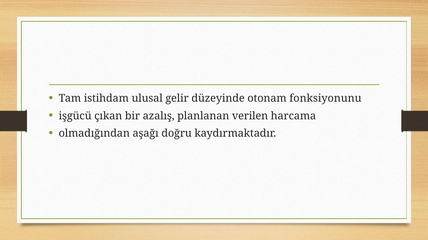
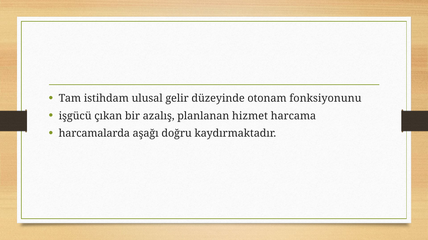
verilen: verilen -> hizmet
olmadığından: olmadığından -> harcamalarda
